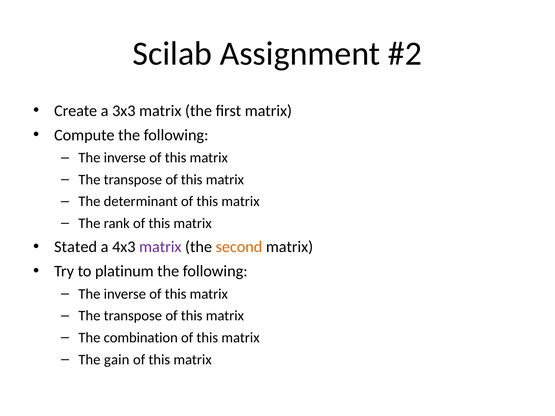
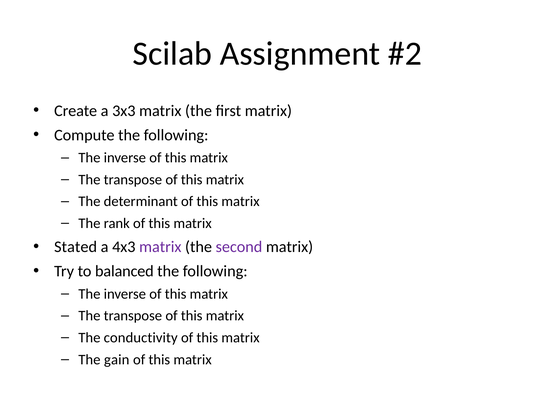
second colour: orange -> purple
platinum: platinum -> balanced
combination: combination -> conductivity
